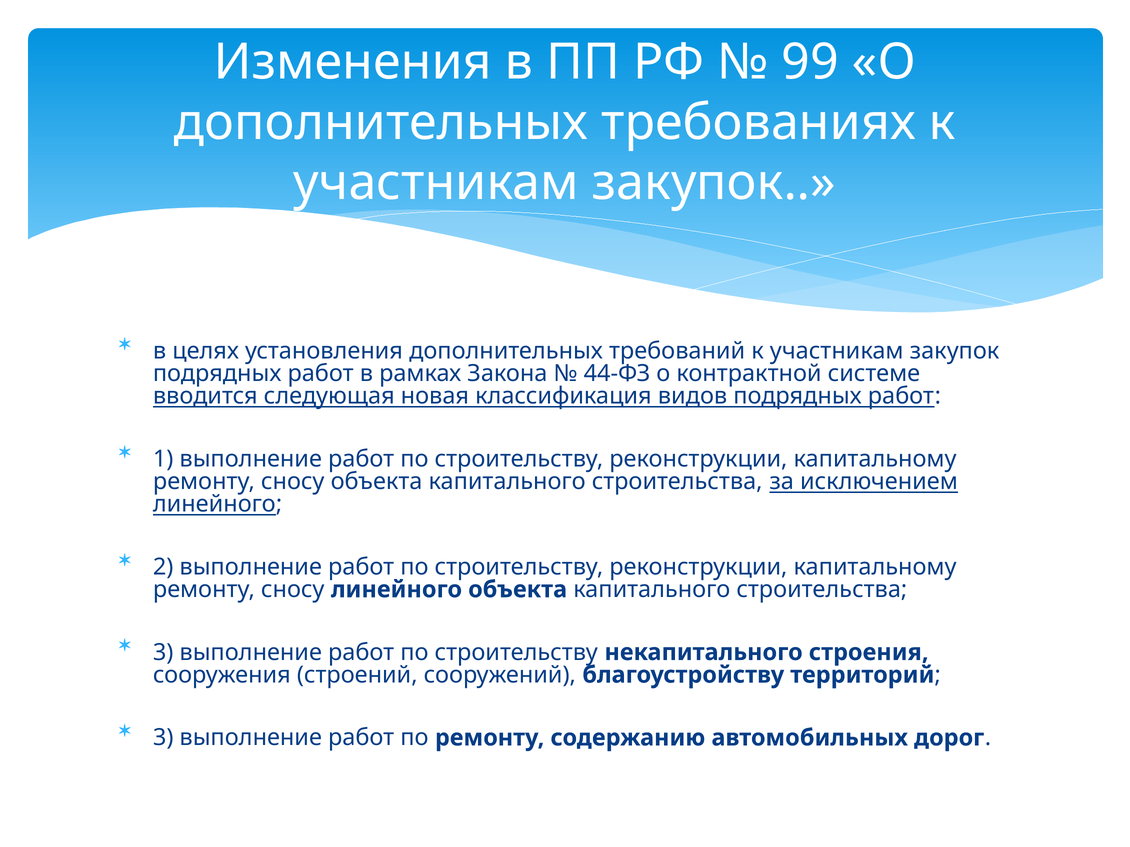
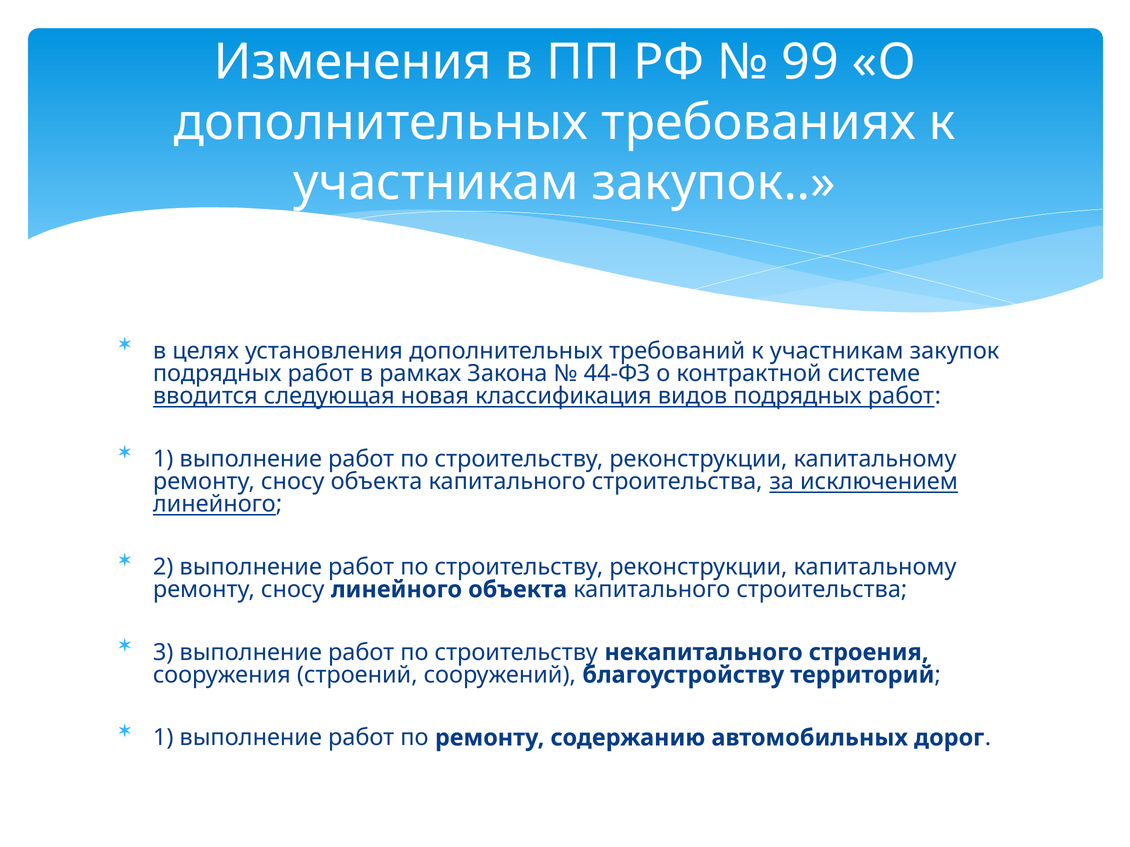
3 at (163, 738): 3 -> 1
